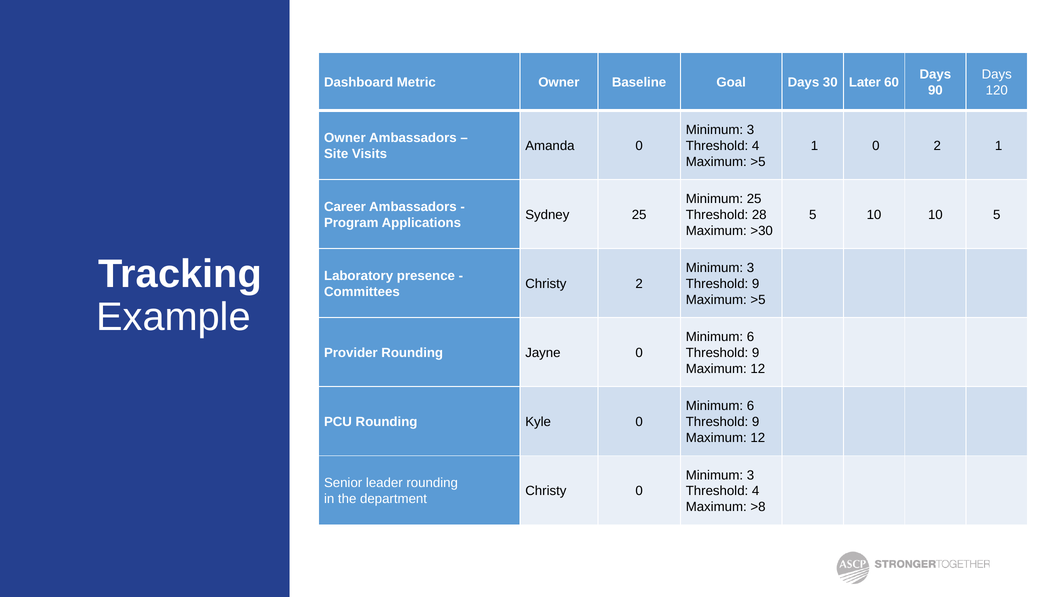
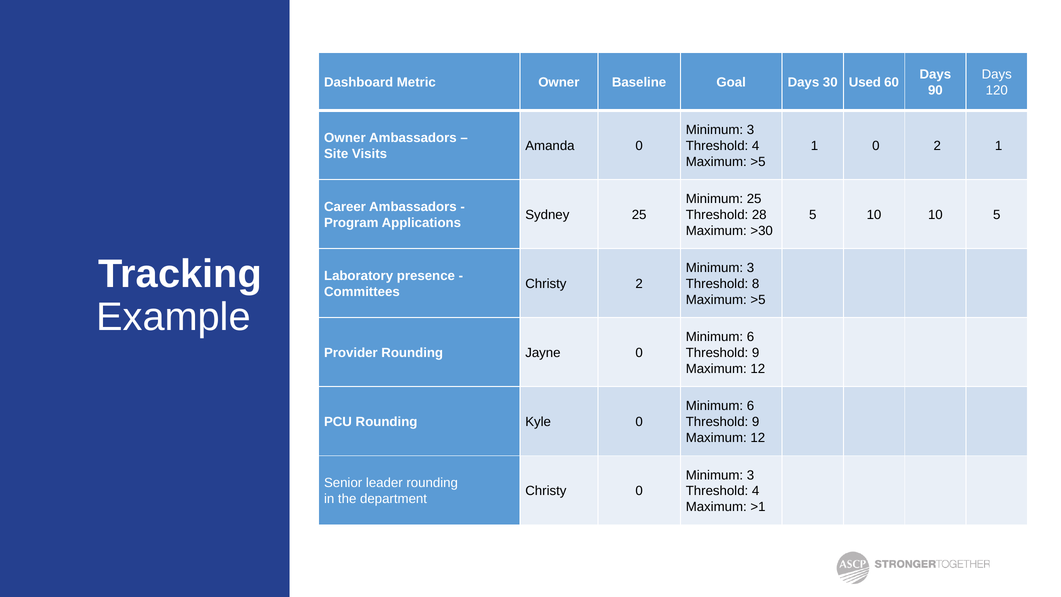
Later: Later -> Used
9 at (756, 284): 9 -> 8
>8: >8 -> >1
